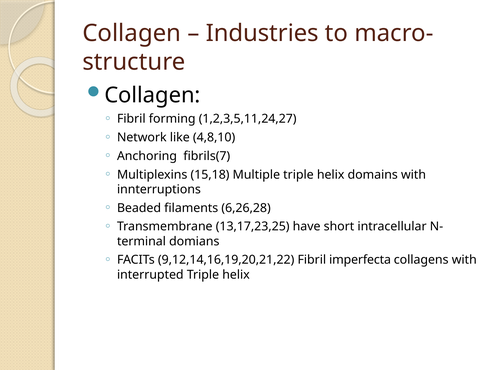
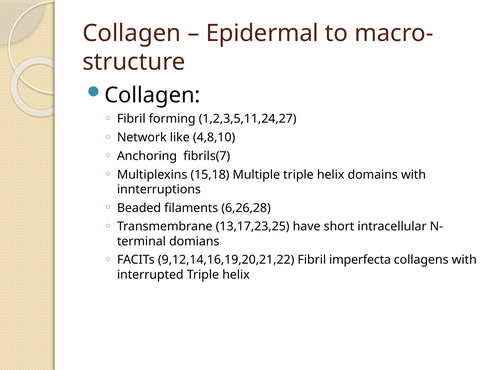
Industries: Industries -> Epidermal
